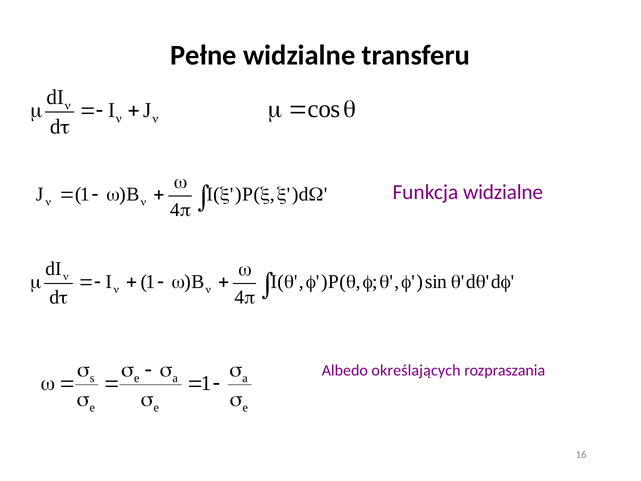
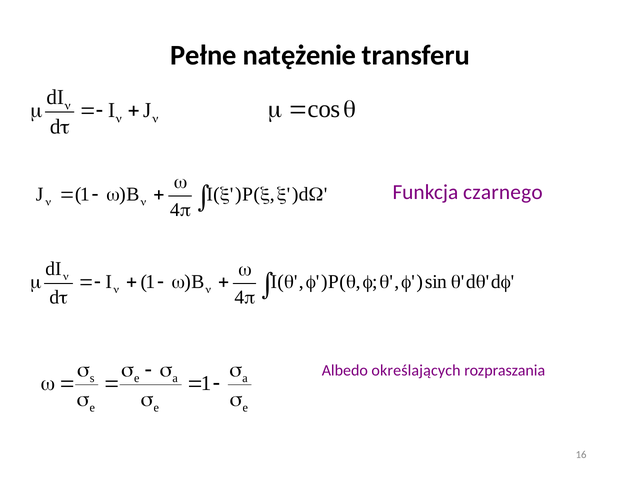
Pełne widzialne: widzialne -> natężenie
Funkcja widzialne: widzialne -> czarnego
